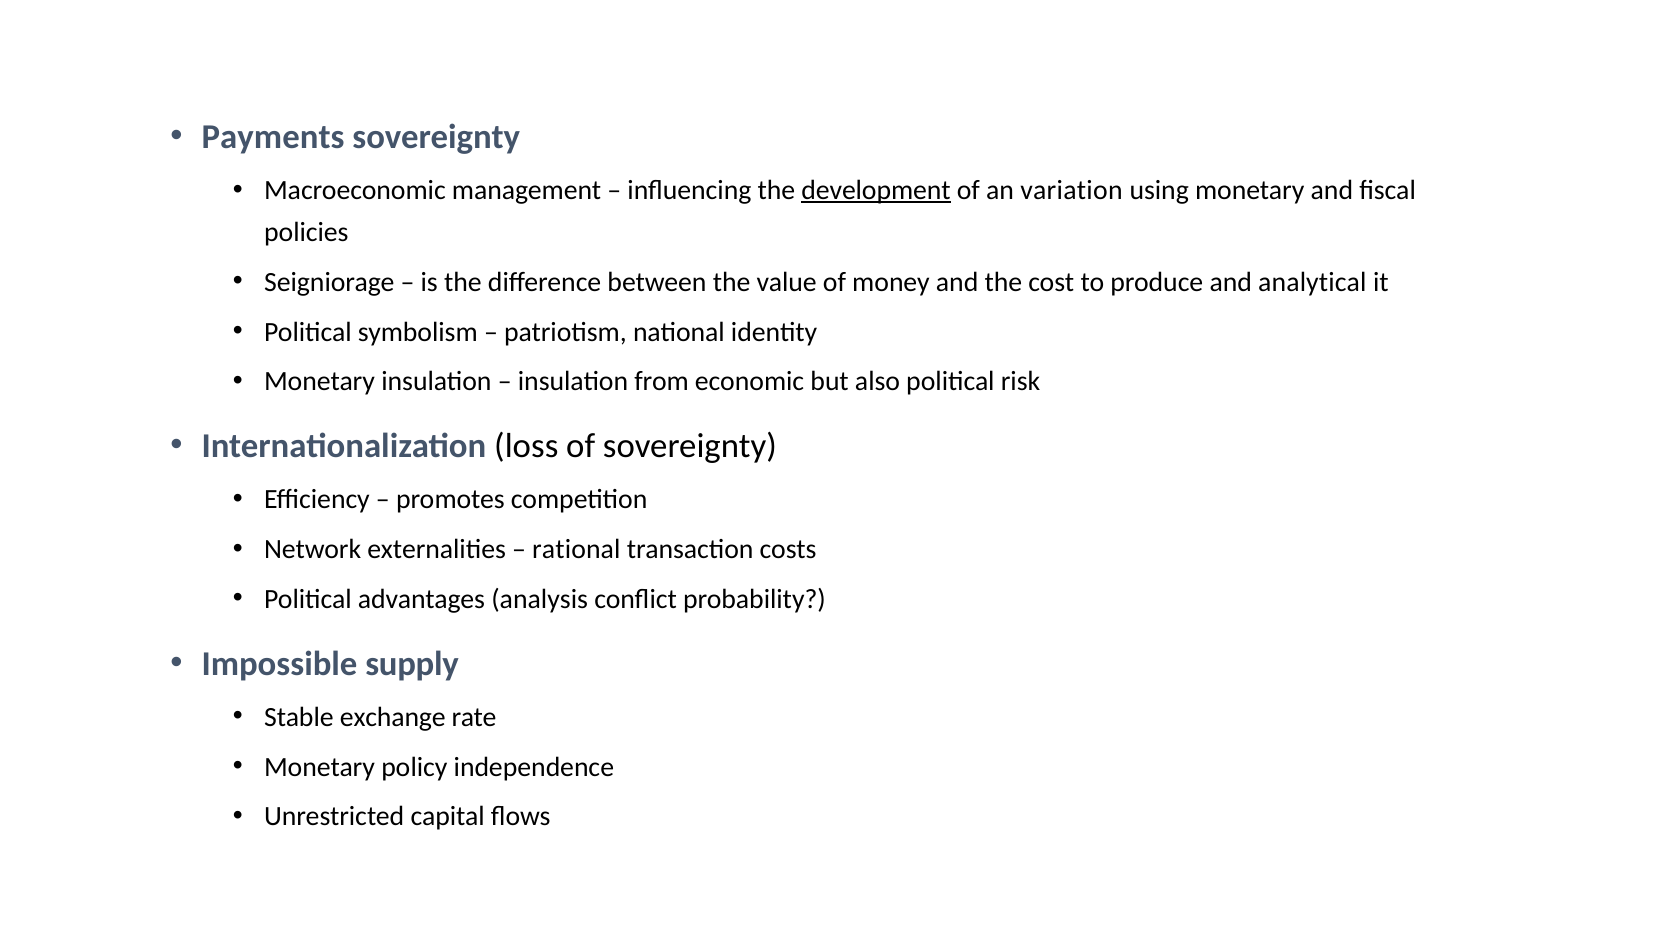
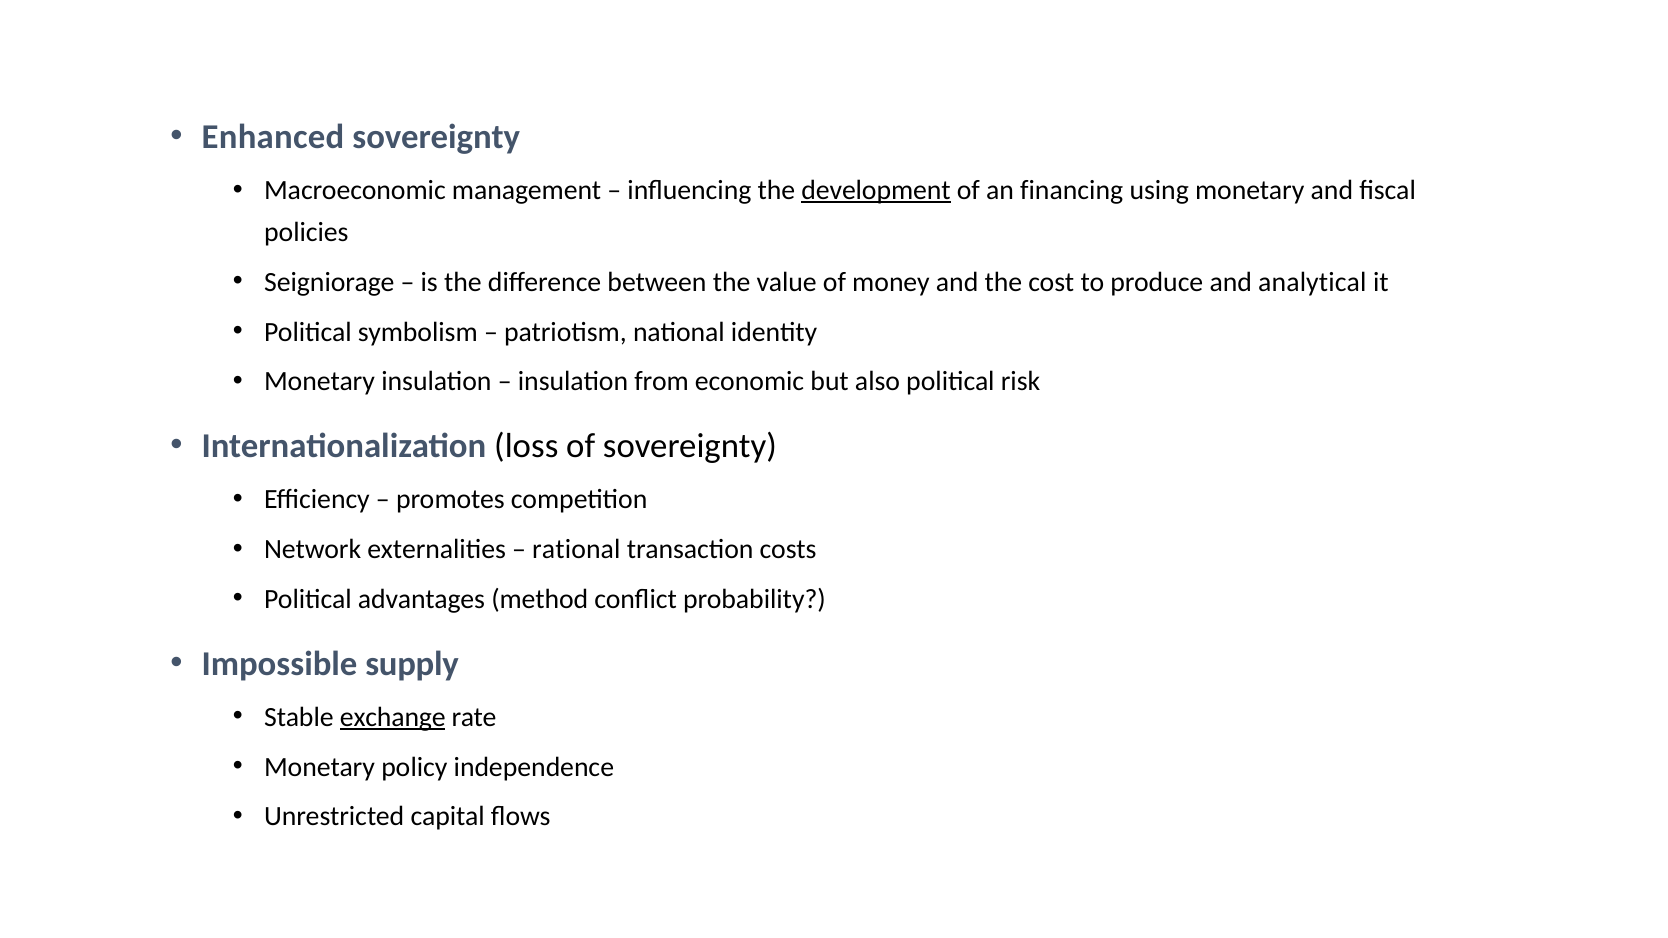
Payments: Payments -> Enhanced
variation: variation -> financing
analysis: analysis -> method
exchange underline: none -> present
